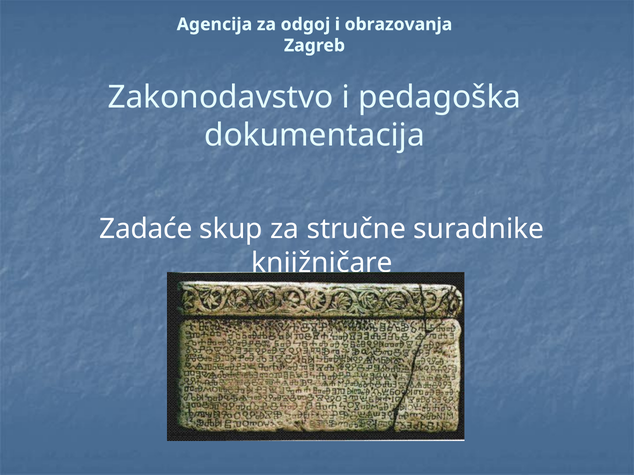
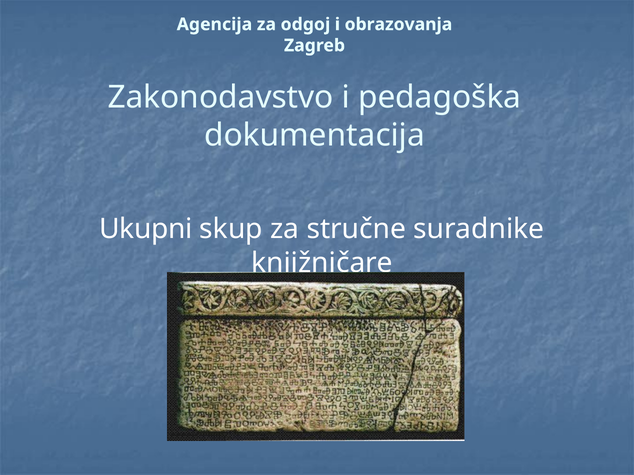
Zadaće: Zadaće -> Ukupni
